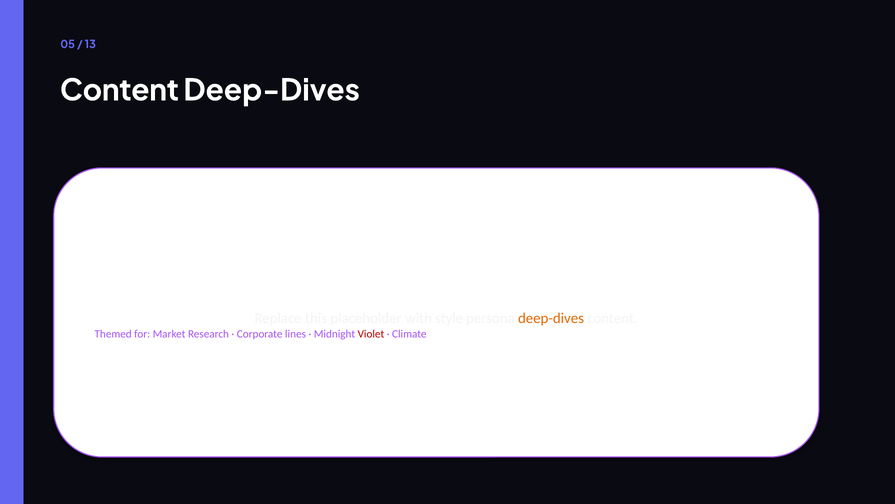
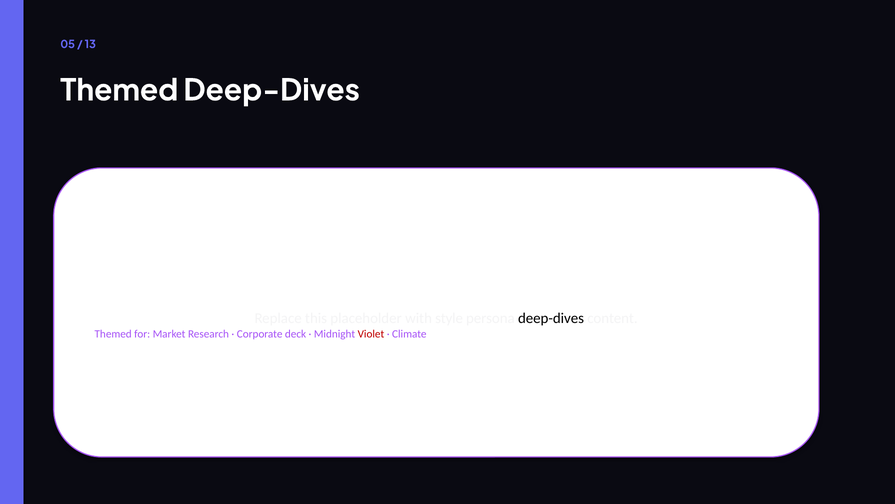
Content at (119, 90): Content -> Themed
deep-dives at (551, 318) colour: orange -> black
lines: lines -> deck
